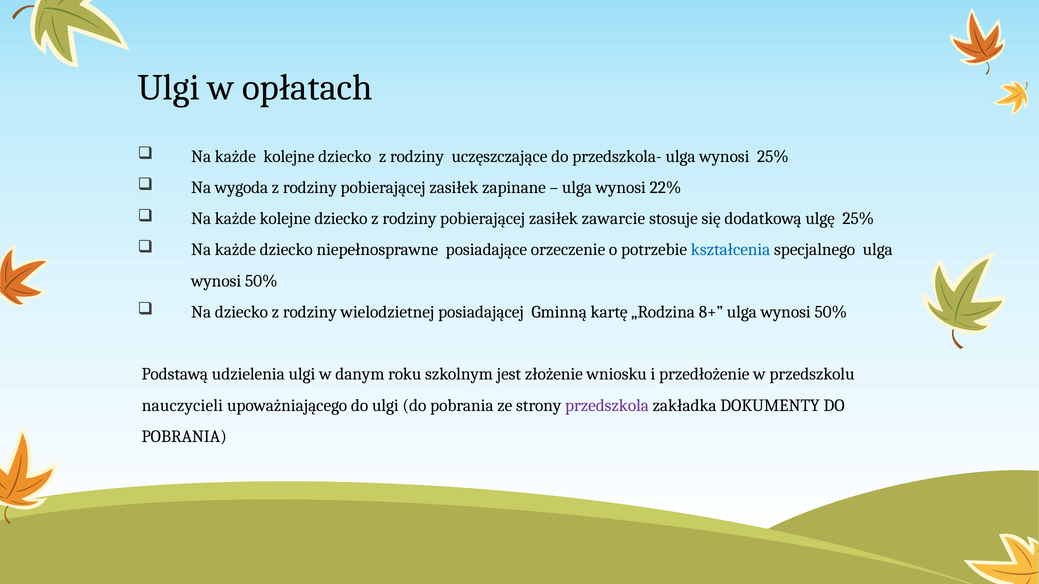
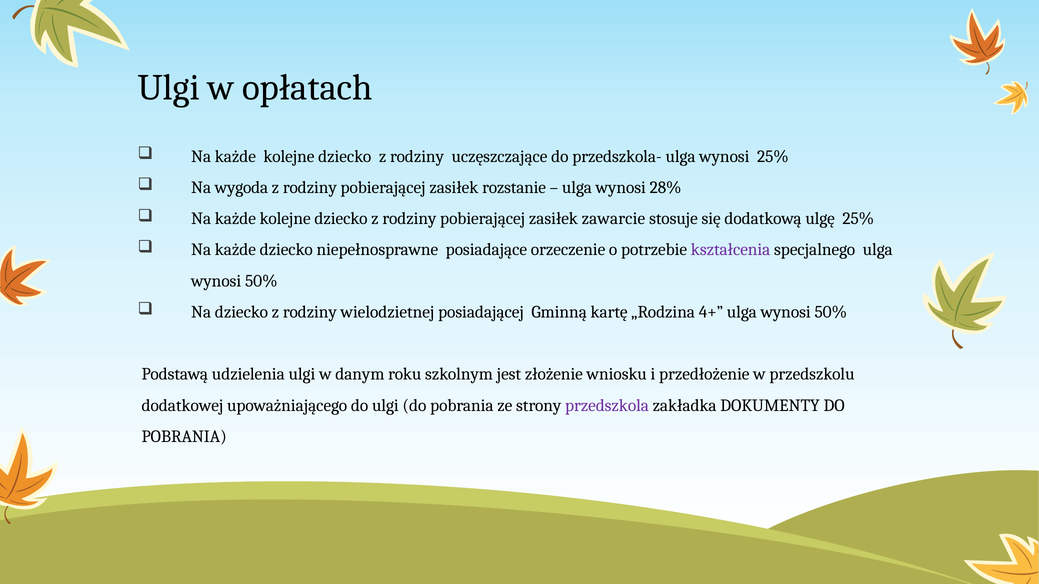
zapinane: zapinane -> rozstanie
22%: 22% -> 28%
kształcenia colour: blue -> purple
8+: 8+ -> 4+
nauczycieli: nauczycieli -> dodatkowej
